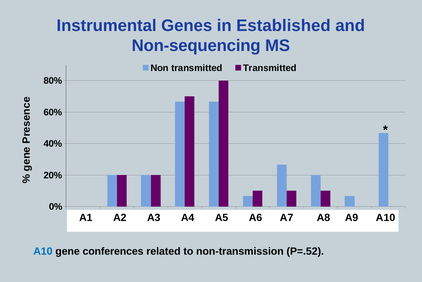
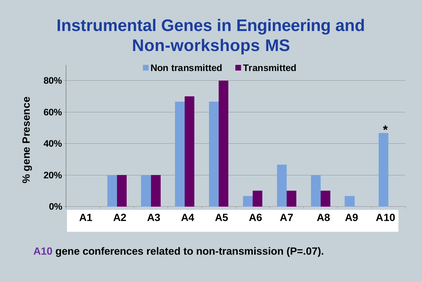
Established: Established -> Engineering
Non-sequencing: Non-sequencing -> Non-workshops
A10 at (43, 251) colour: blue -> purple
P=.52: P=.52 -> P=.07
